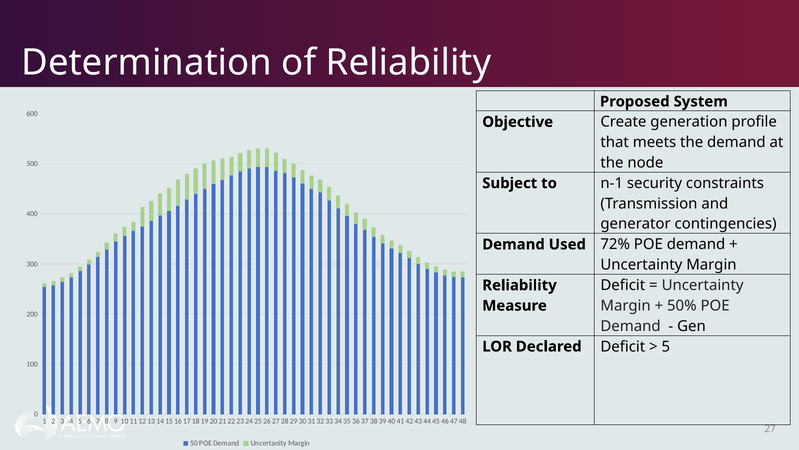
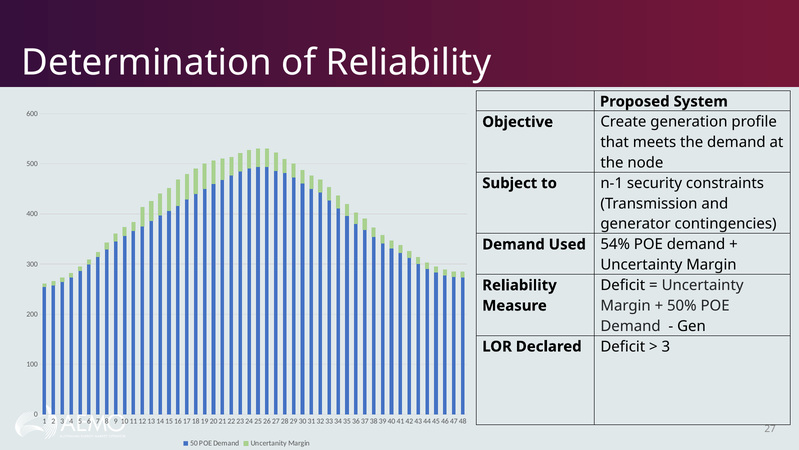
72%: 72% -> 54%
5 at (666, 346): 5 -> 3
